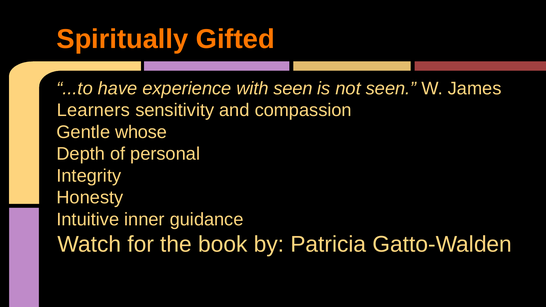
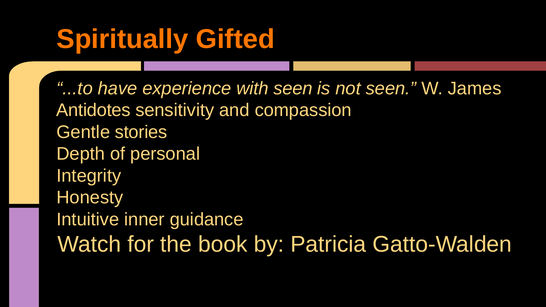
Learners: Learners -> Antidotes
whose: whose -> stories
